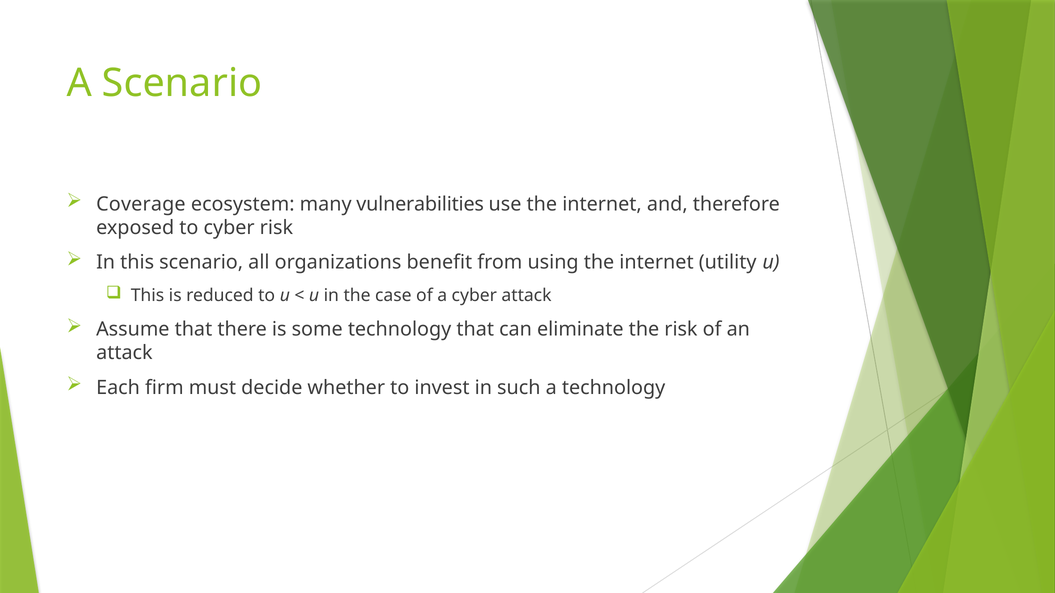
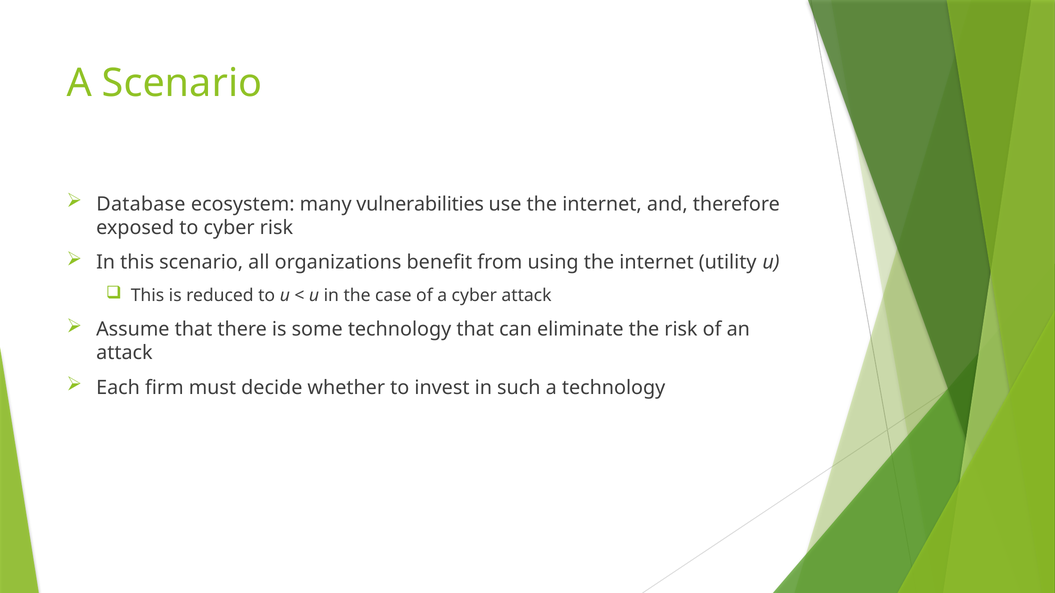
Coverage: Coverage -> Database
